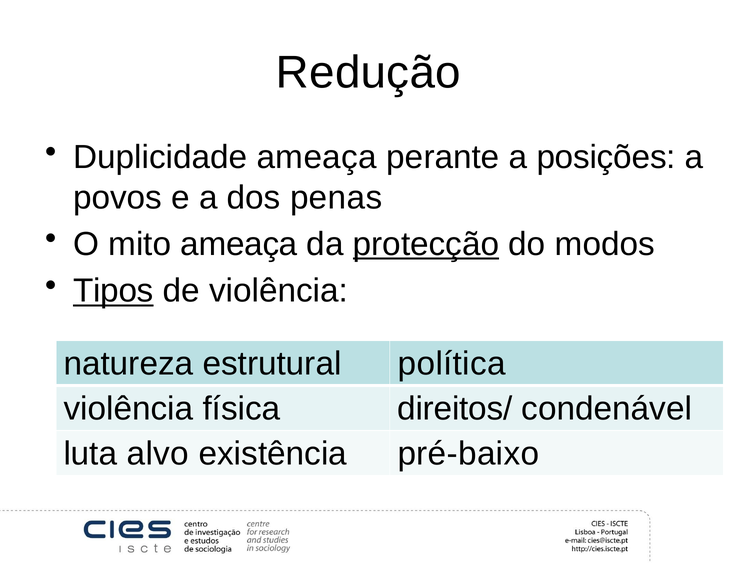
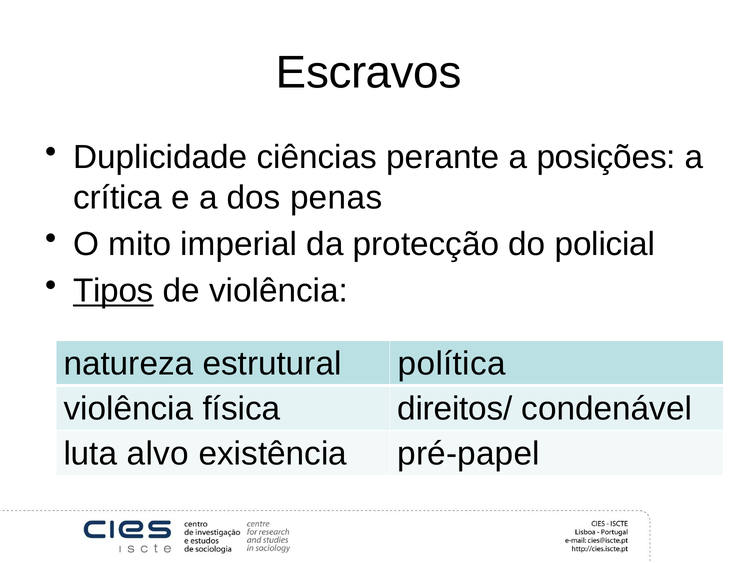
Redução: Redução -> Escravos
Duplicidade ameaça: ameaça -> ciências
povos: povos -> crítica
mito ameaça: ameaça -> imperial
protecção underline: present -> none
modos: modos -> policial
pré-baixo: pré-baixo -> pré-papel
